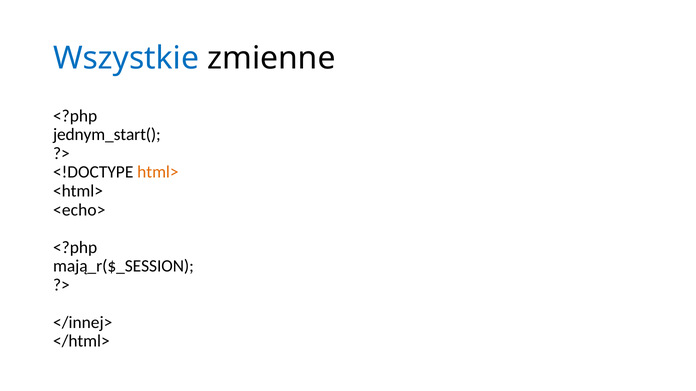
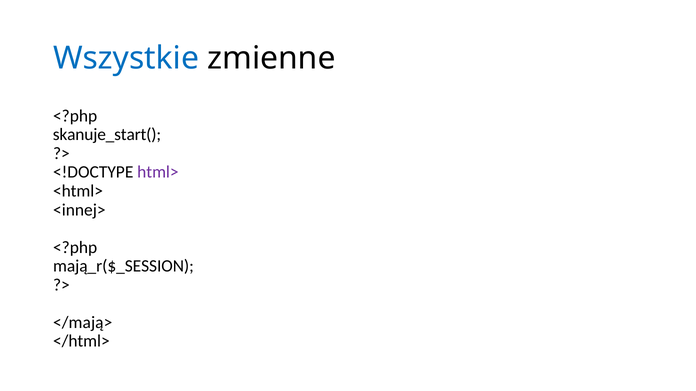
jednym_start(: jednym_start( -> skanuje_start(
html> colour: orange -> purple
<echo>: <echo> -> <innej>
</innej>: </innej> -> </mają>
